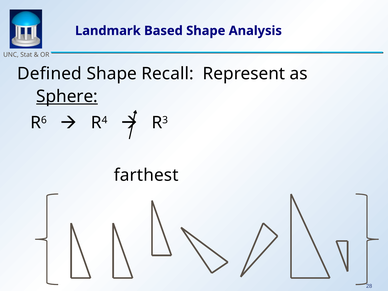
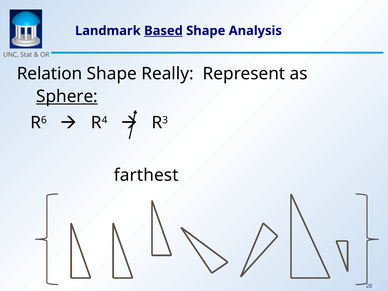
Based underline: none -> present
Defined: Defined -> Relation
Recall: Recall -> Really
